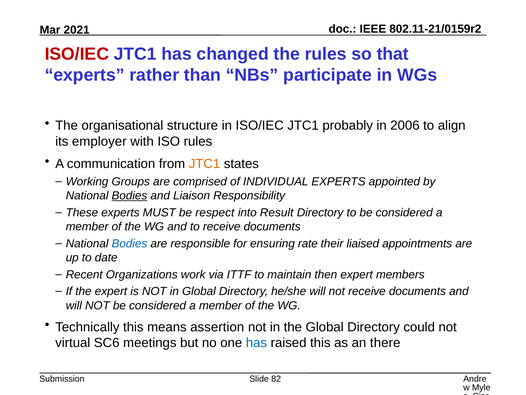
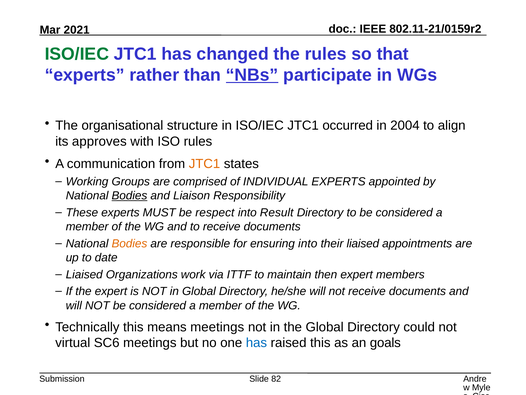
ISO/IEC at (77, 54) colour: red -> green
NBs underline: none -> present
probably: probably -> occurred
2006: 2006 -> 2004
employer: employer -> approves
Bodies at (129, 243) colour: blue -> orange
ensuring rate: rate -> into
Recent at (84, 274): Recent -> Liaised
means assertion: assertion -> meetings
there: there -> goals
